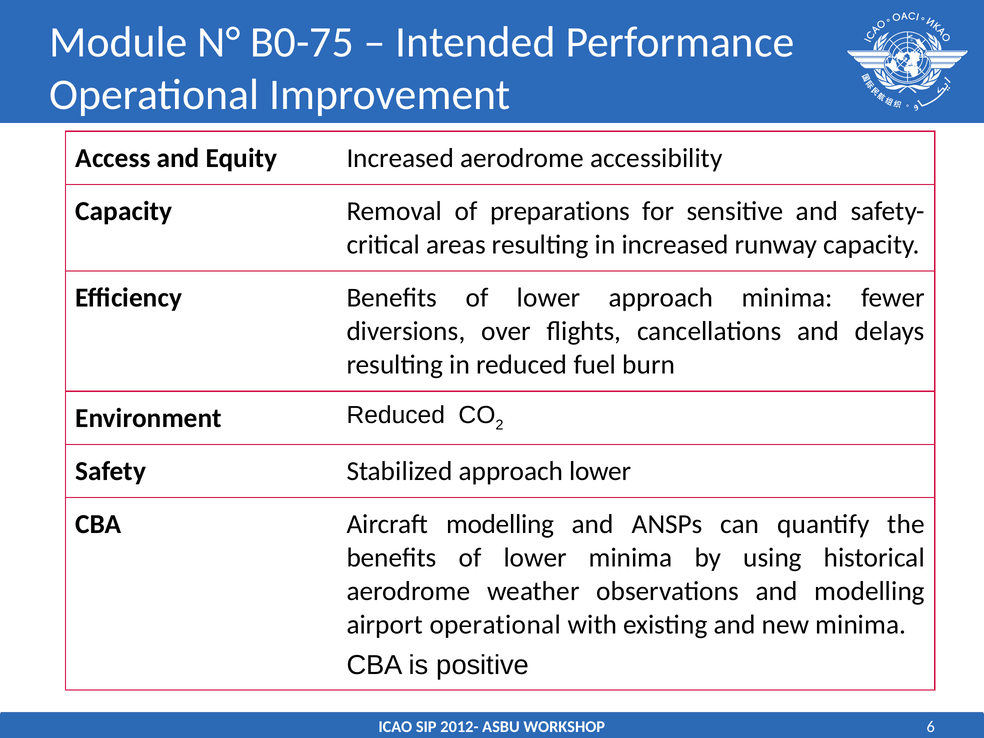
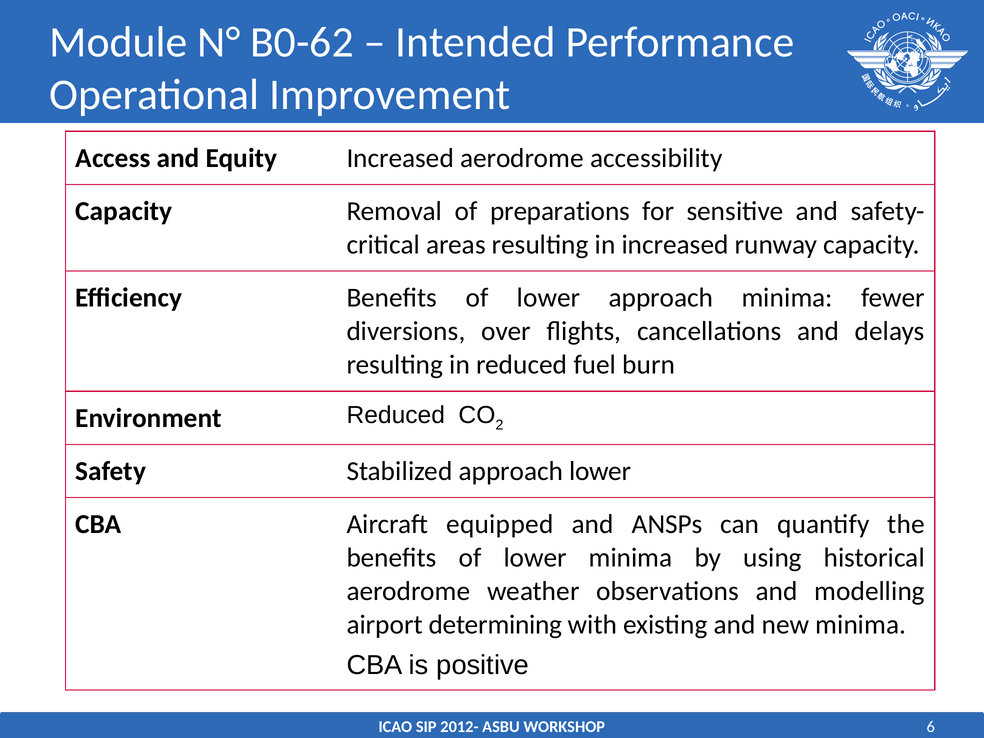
B0-75: B0-75 -> B0-62
Aircraft modelling: modelling -> equipped
airport operational: operational -> determining
